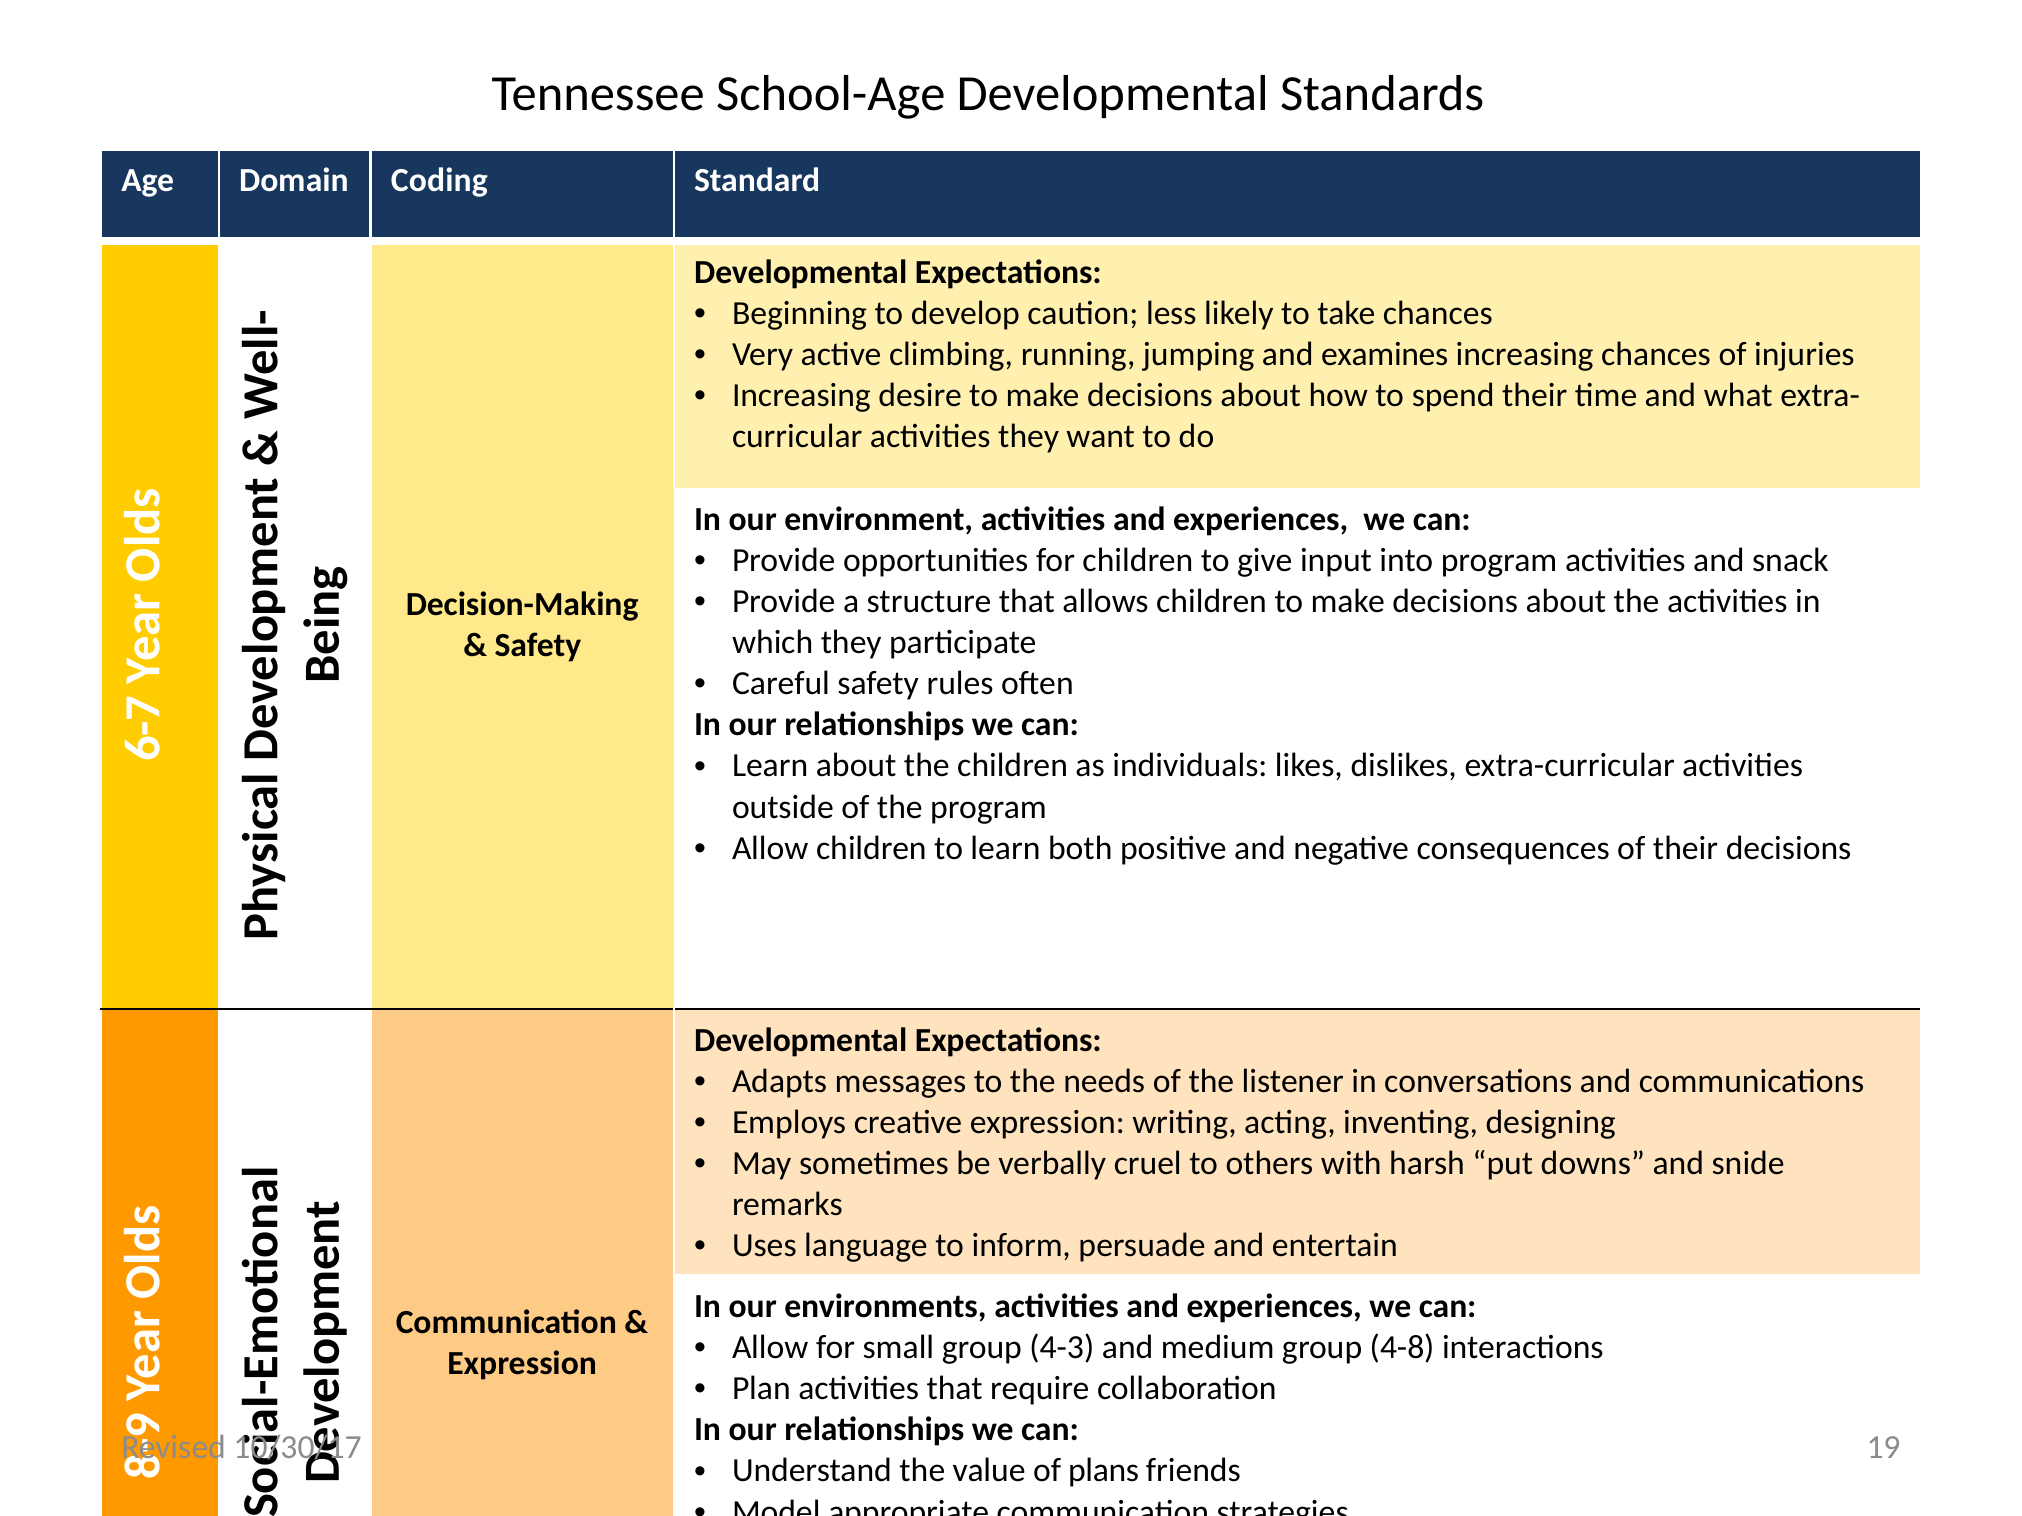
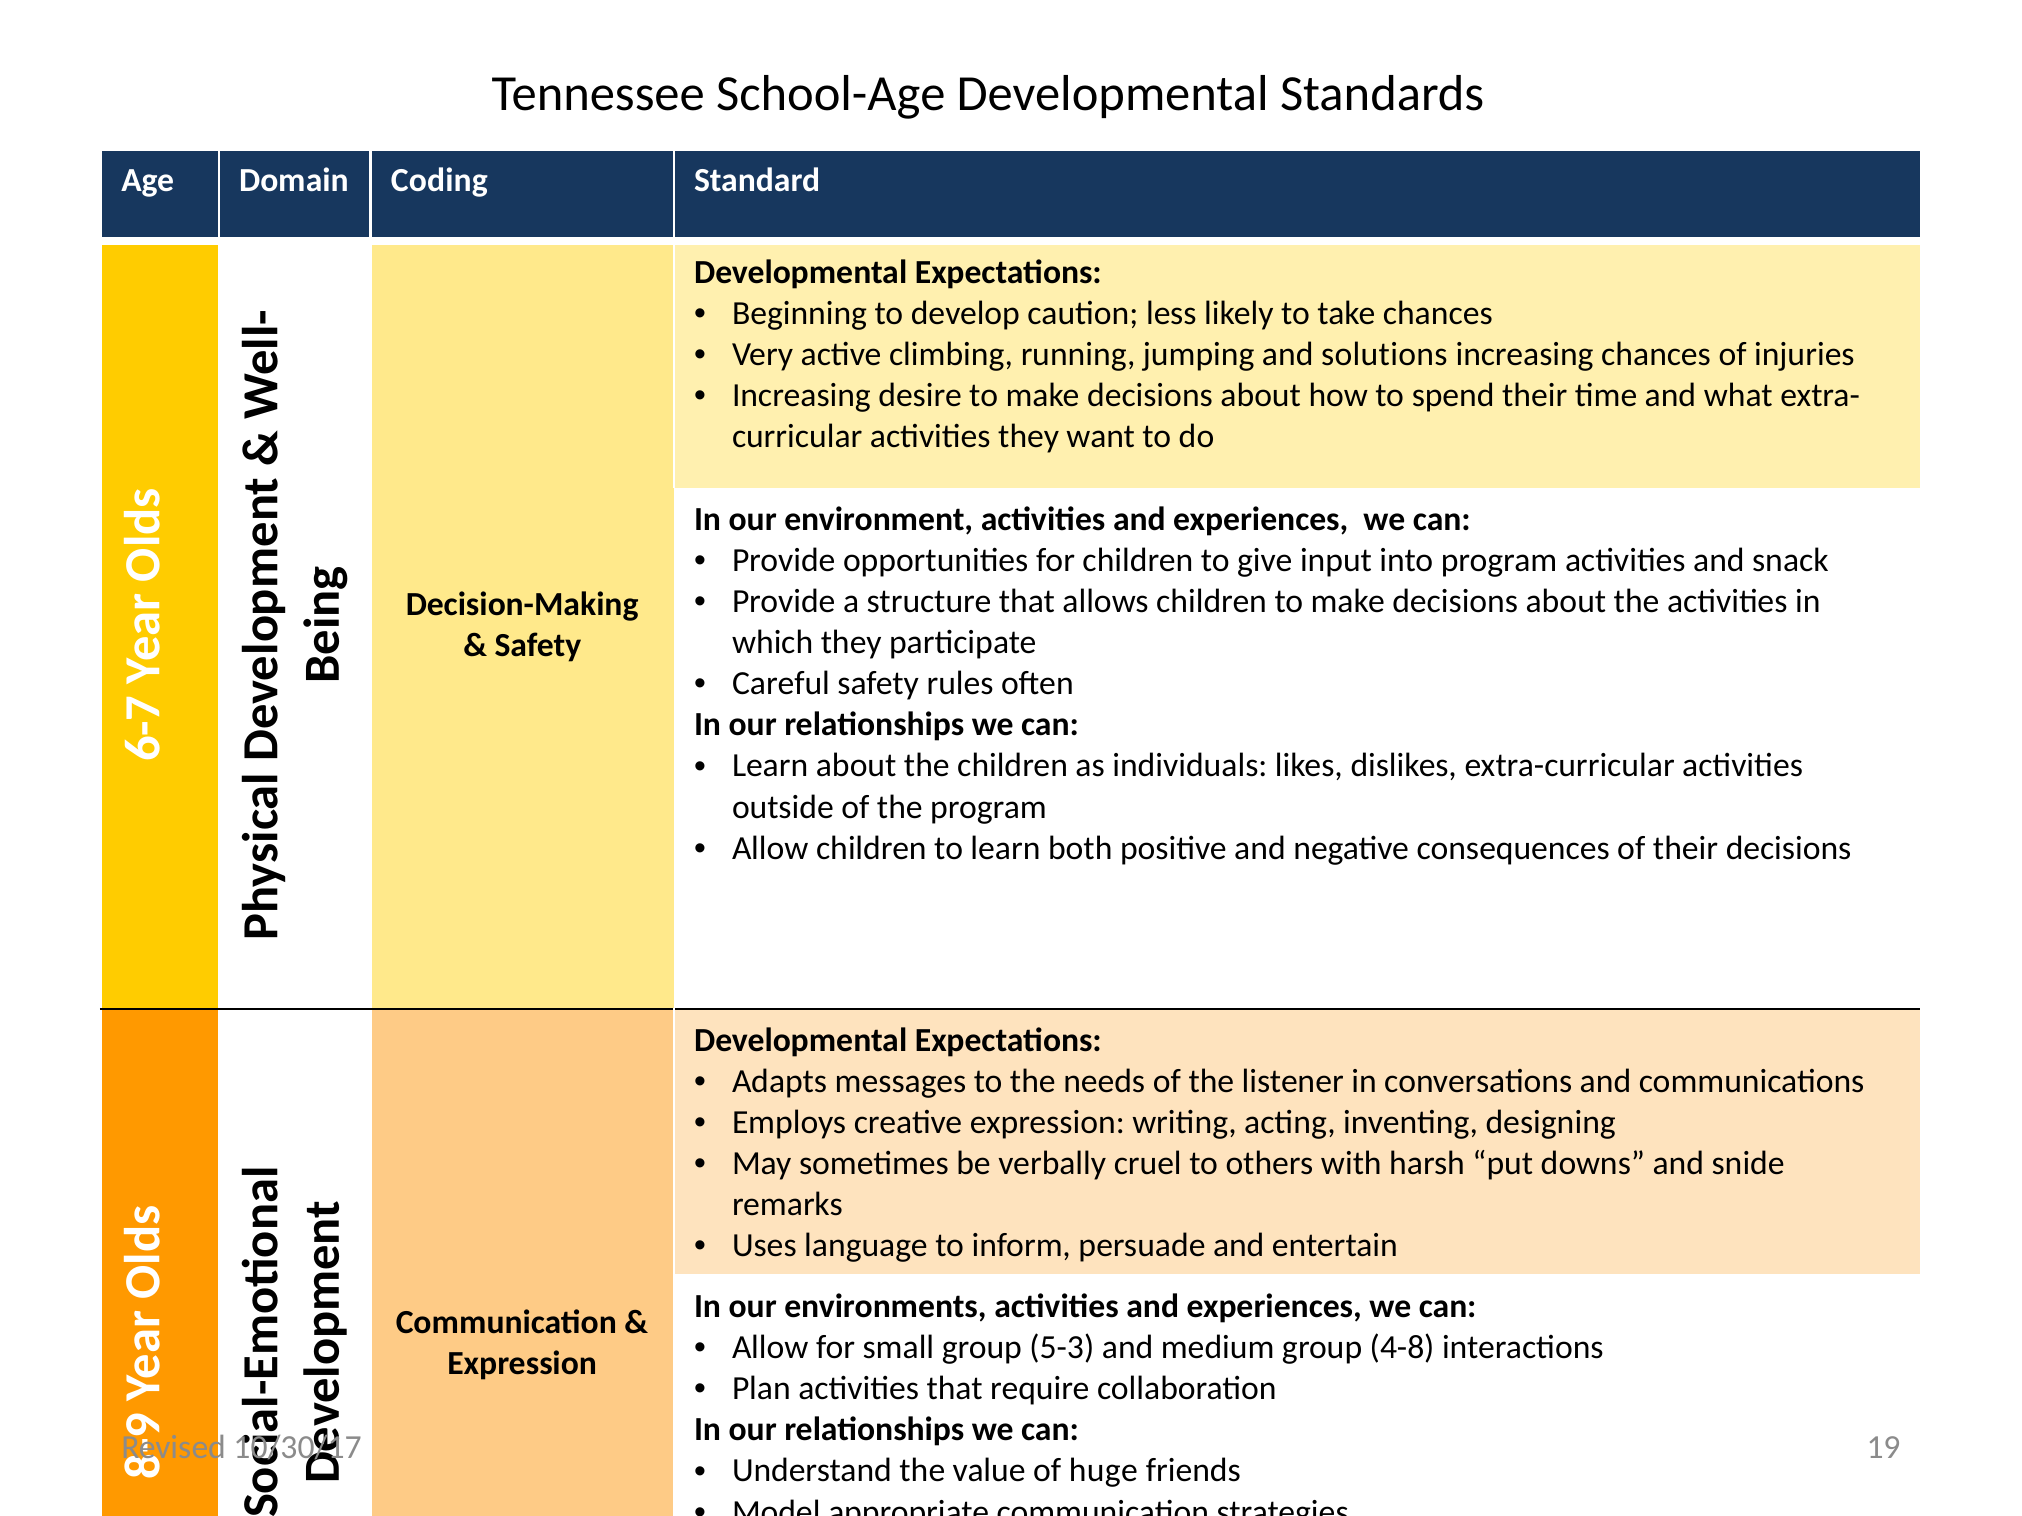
examines: examines -> solutions
4-3: 4-3 -> 5-3
plans: plans -> huge
